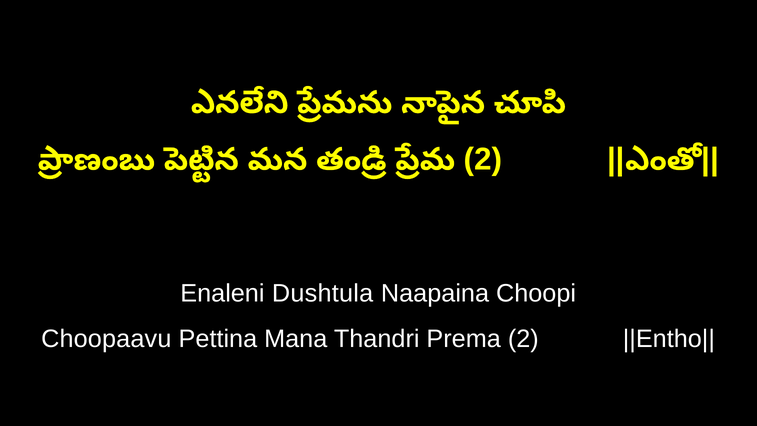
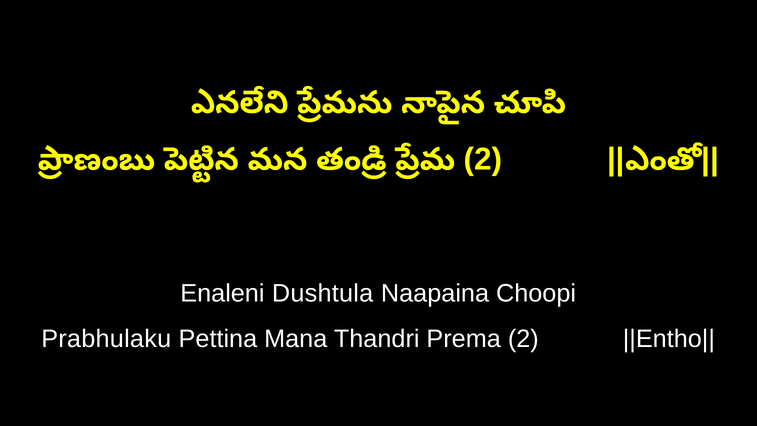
Choopaavu: Choopaavu -> Prabhulaku
